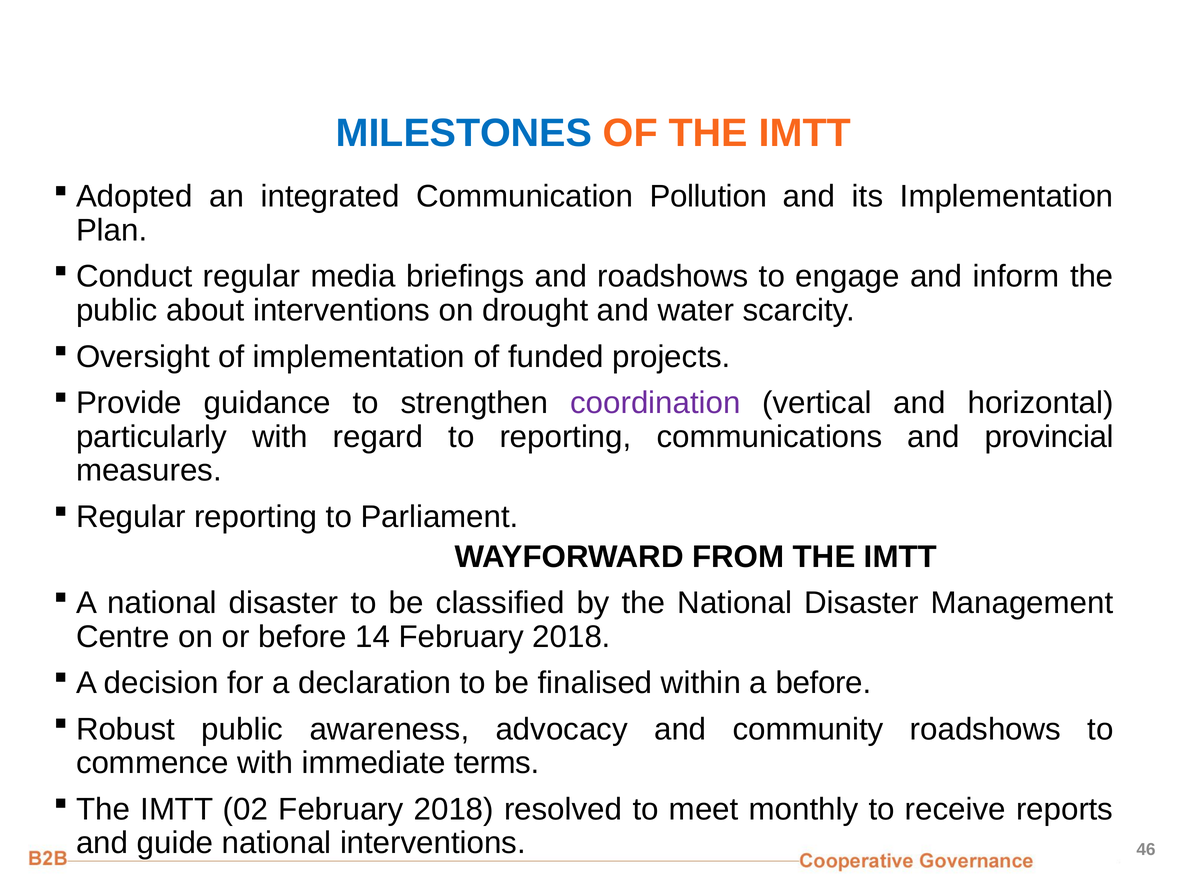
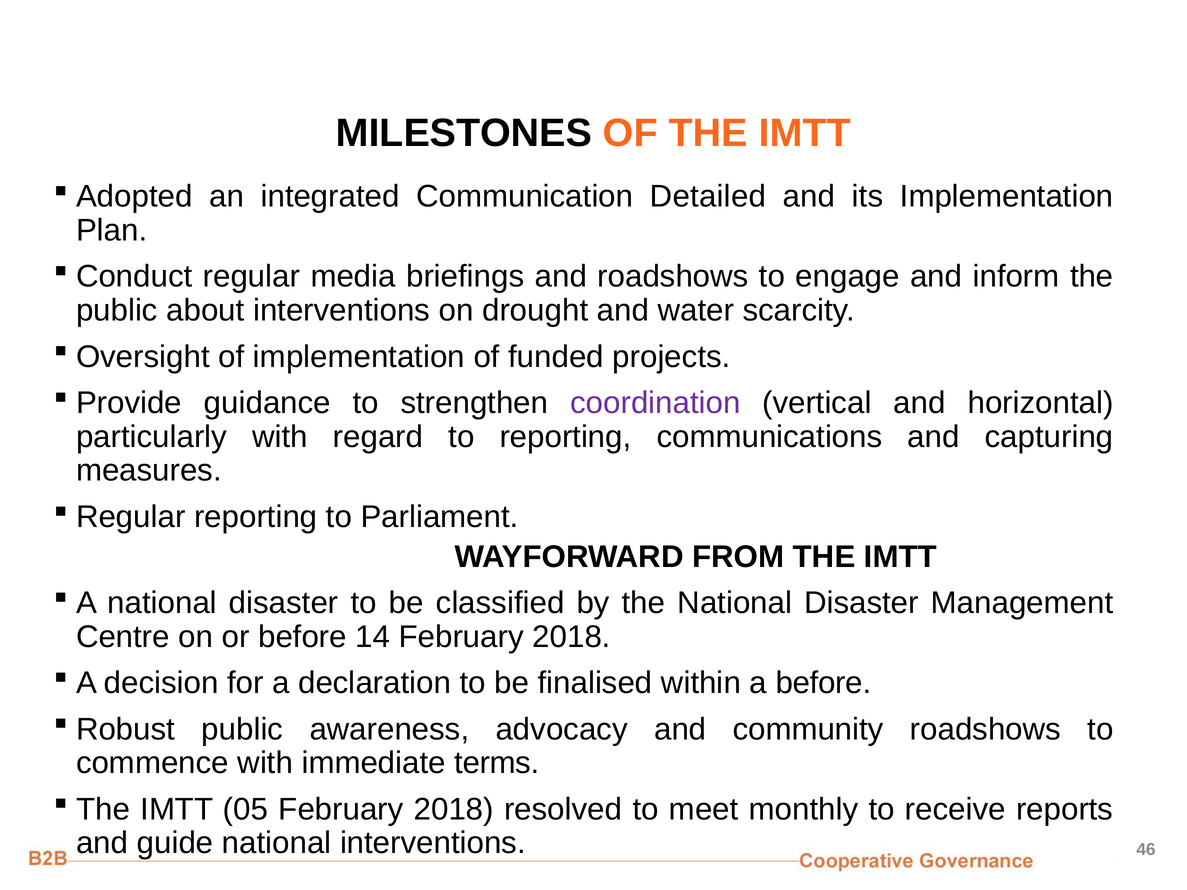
MILESTONES colour: blue -> black
Pollution: Pollution -> Detailed
provincial: provincial -> capturing
02: 02 -> 05
